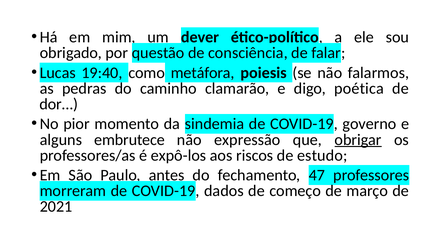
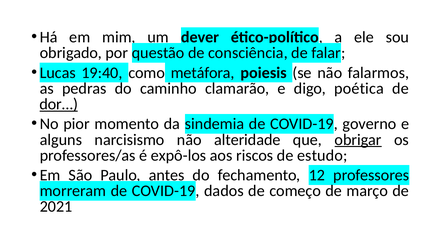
dor underline: none -> present
embrutece: embrutece -> narcisismo
expressão: expressão -> alteridade
47: 47 -> 12
